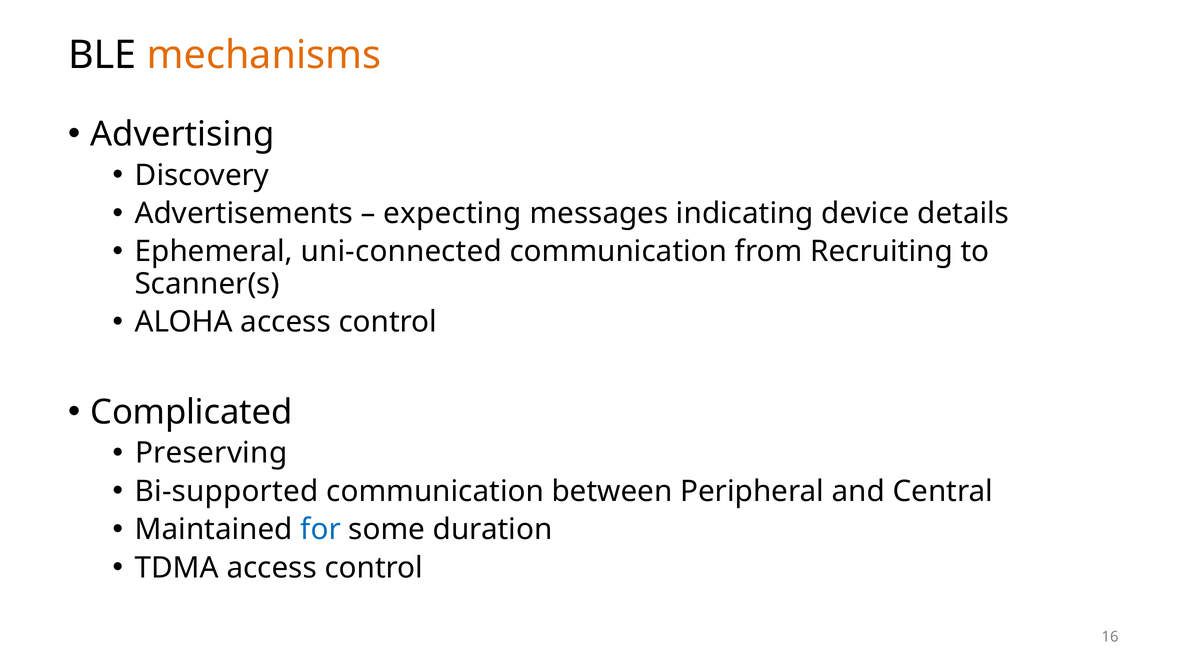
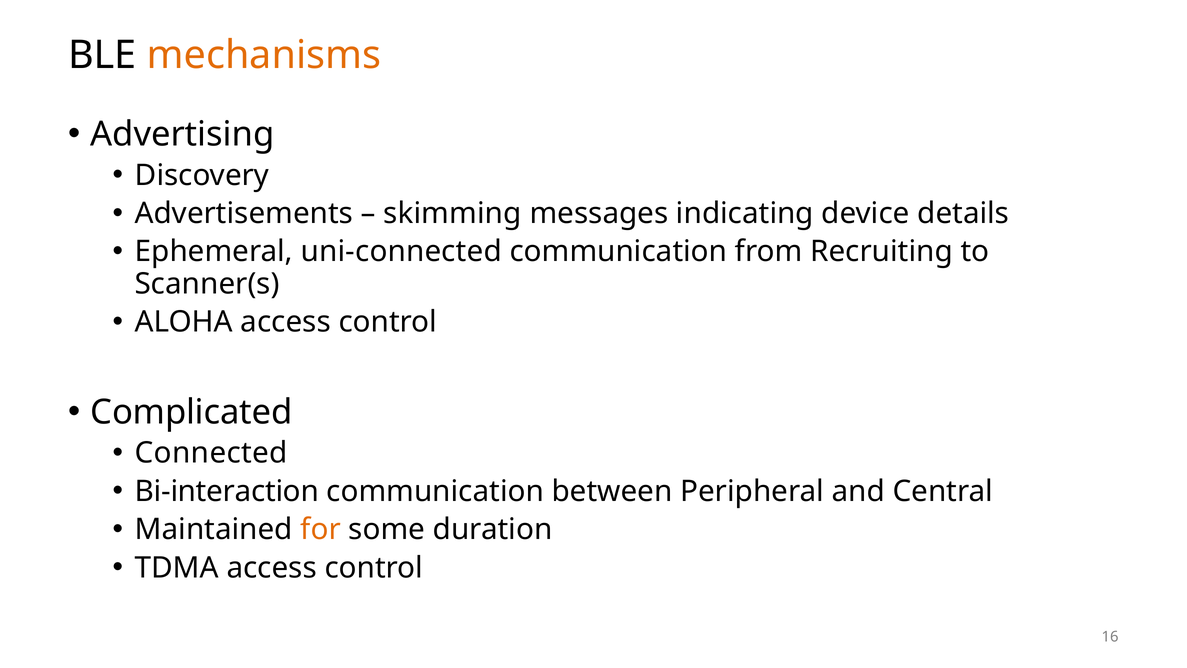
expecting: expecting -> skimming
Preserving: Preserving -> Connected
Bi-supported: Bi-supported -> Bi-interaction
for colour: blue -> orange
